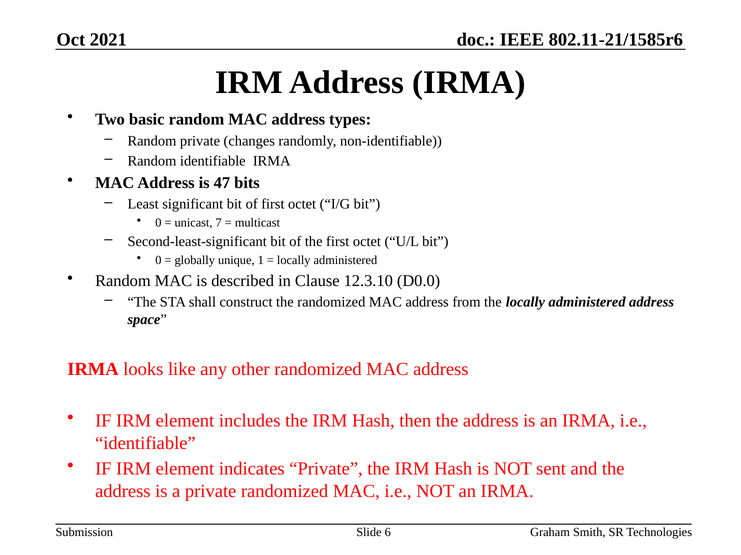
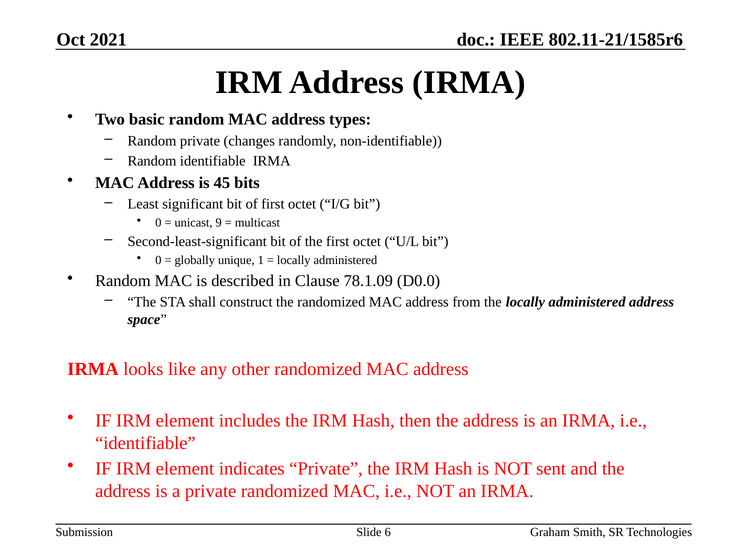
47: 47 -> 45
7: 7 -> 9
12.3.10: 12.3.10 -> 78.1.09
